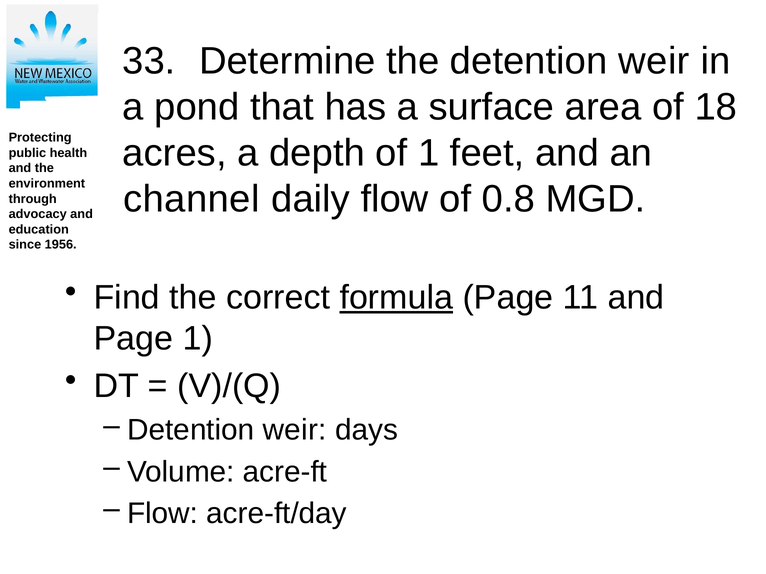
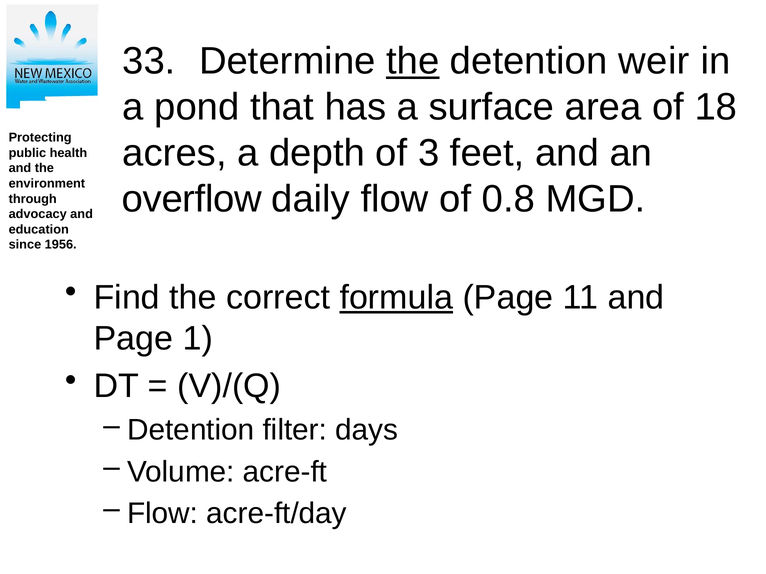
the at (413, 61) underline: none -> present
of 1: 1 -> 3
channel: channel -> overflow
weir at (295, 430): weir -> filter
